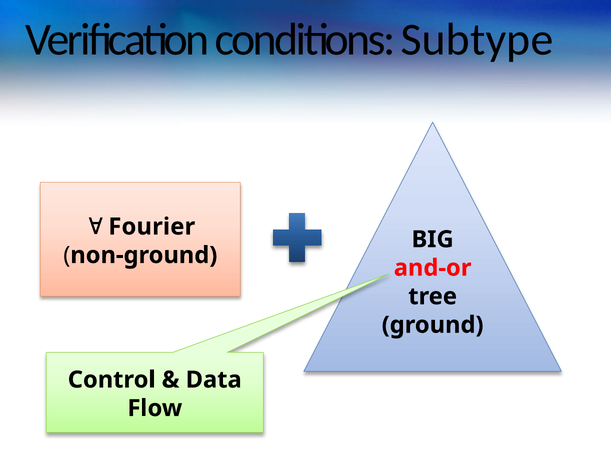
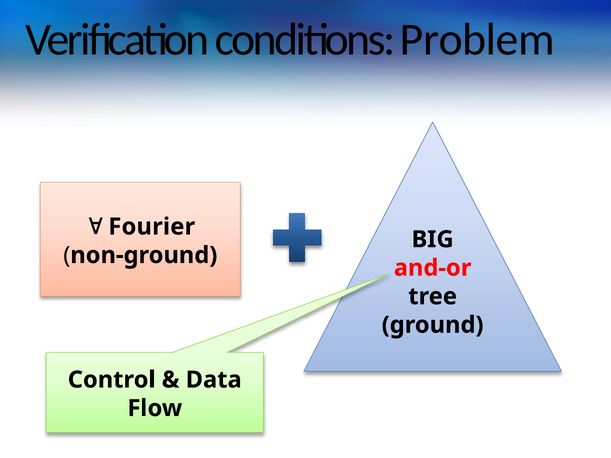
Subtype: Subtype -> Problem
